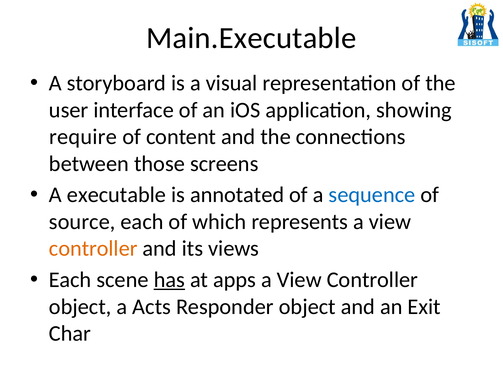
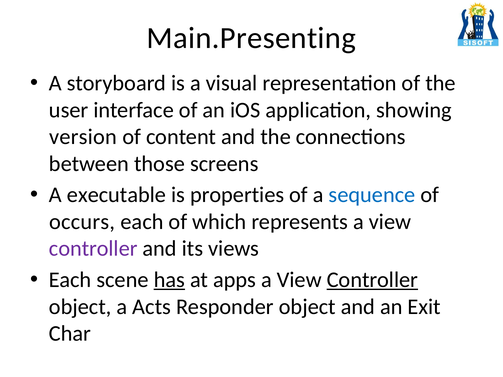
Main.Executable: Main.Executable -> Main.Presenting
require: require -> version
annotated: annotated -> properties
source: source -> occurs
controller at (93, 249) colour: orange -> purple
Controller at (372, 280) underline: none -> present
